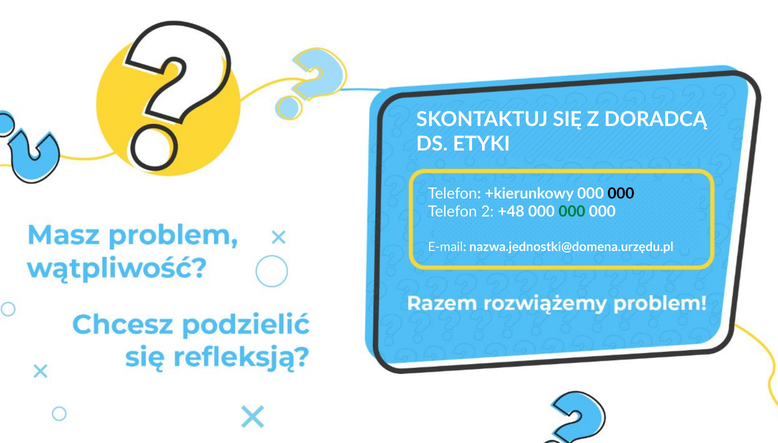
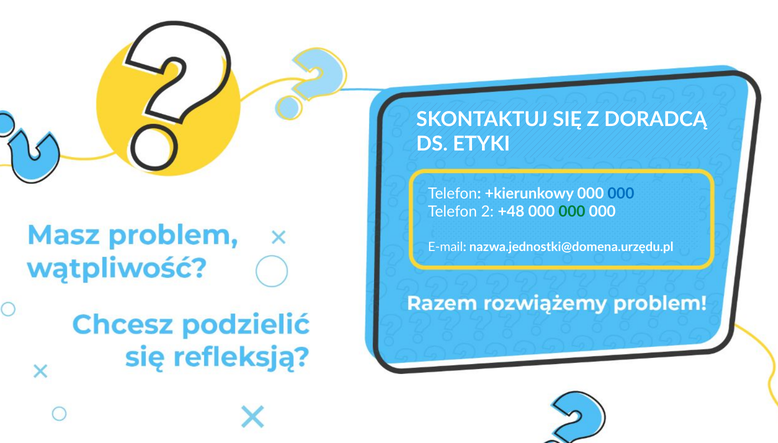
000 at (621, 193) colour: black -> blue
